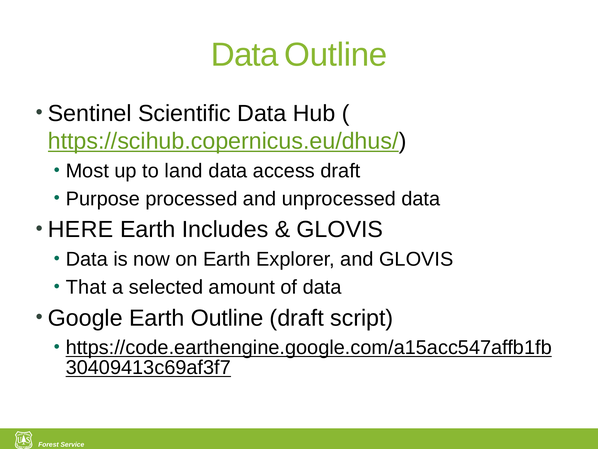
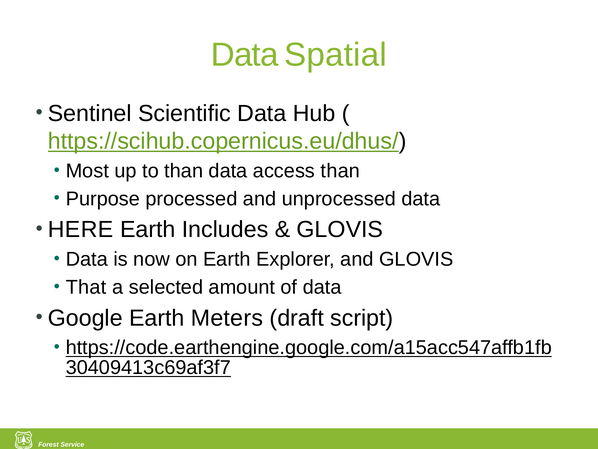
Data Outline: Outline -> Spatial
to land: land -> than
access draft: draft -> than
Earth Outline: Outline -> Meters
